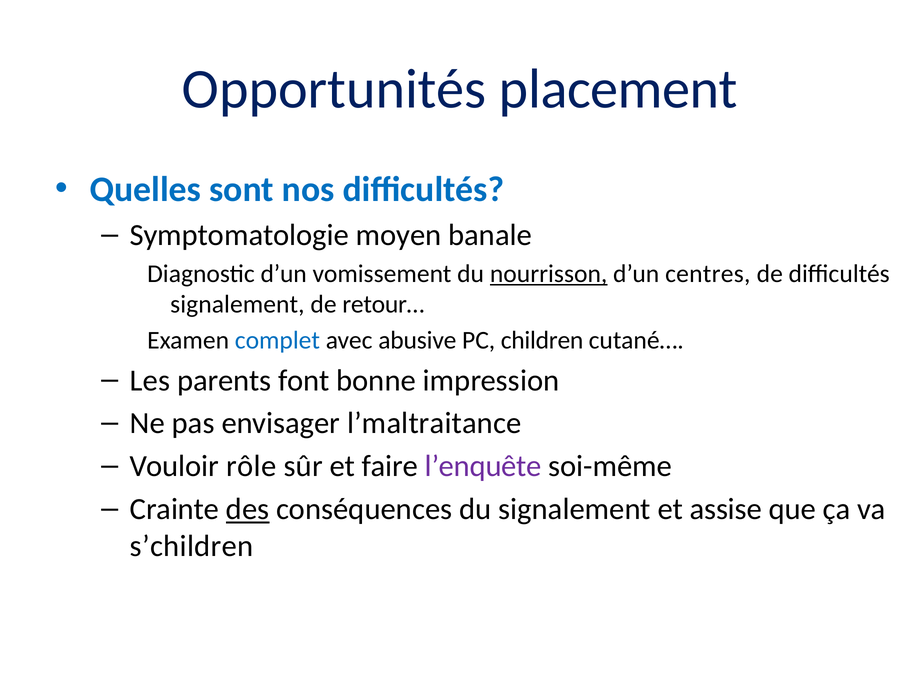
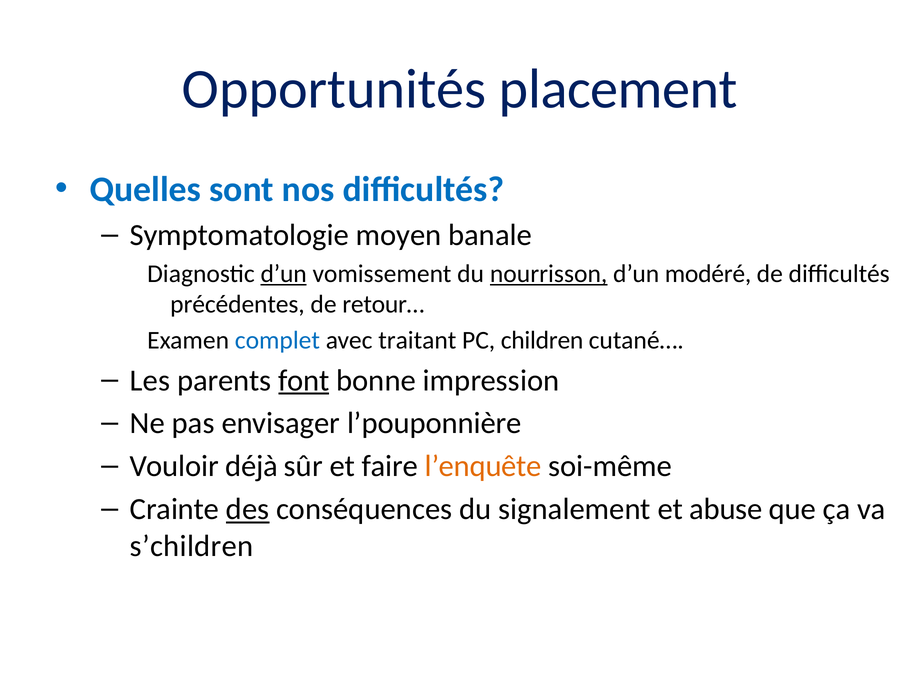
d’un at (284, 274) underline: none -> present
centres: centres -> modéré
signalement at (237, 304): signalement -> précédentes
abusive: abusive -> traitant
font underline: none -> present
l’maltraitance: l’maltraitance -> l’pouponnière
rôle: rôle -> déjà
l’enquête colour: purple -> orange
assise: assise -> abuse
